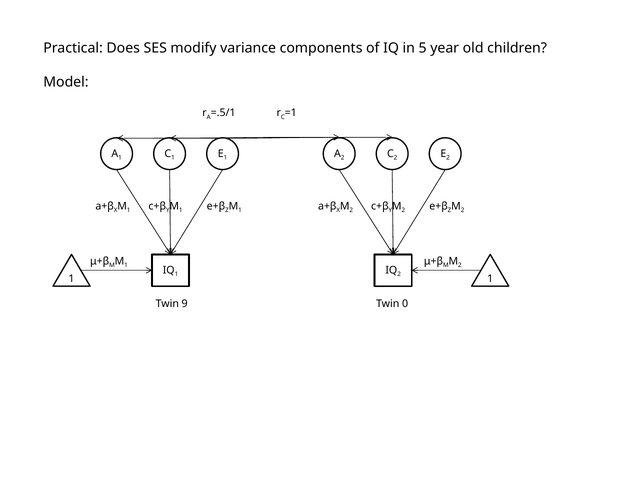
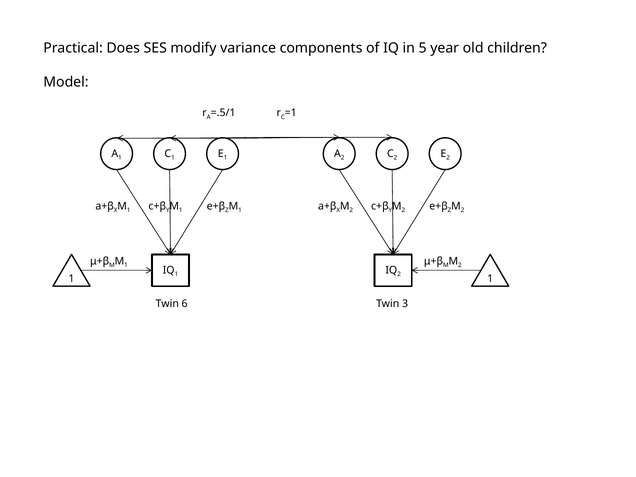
9: 9 -> 6
0: 0 -> 3
